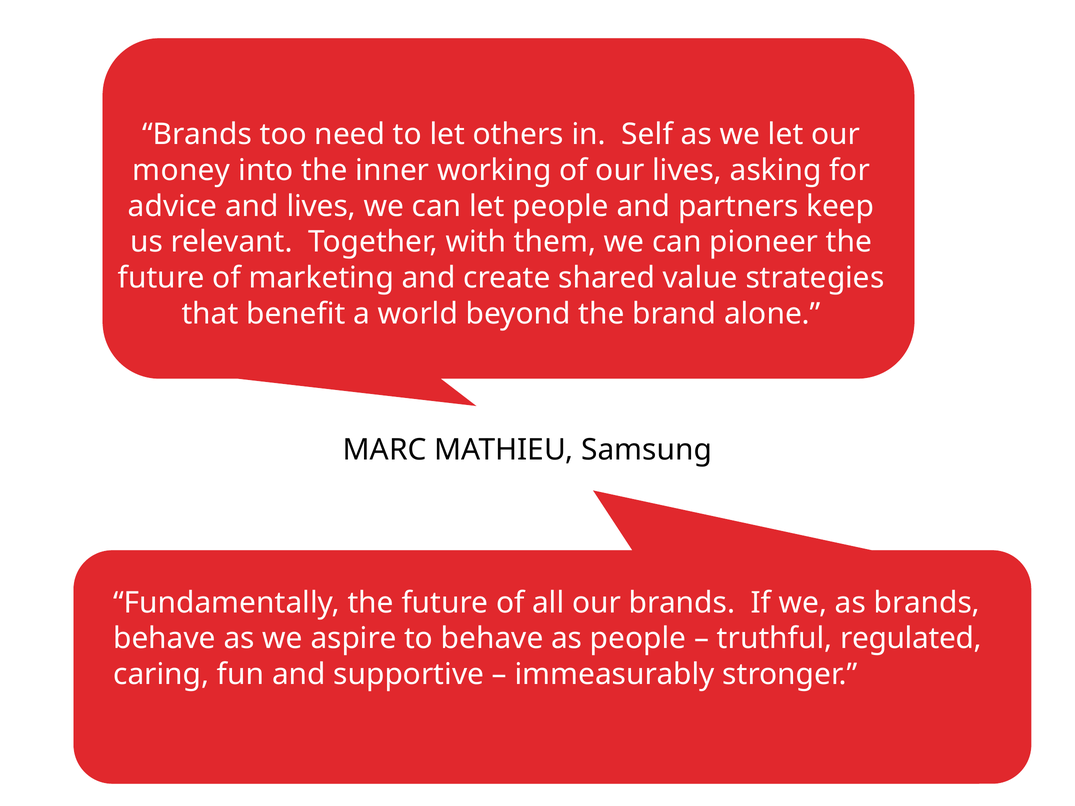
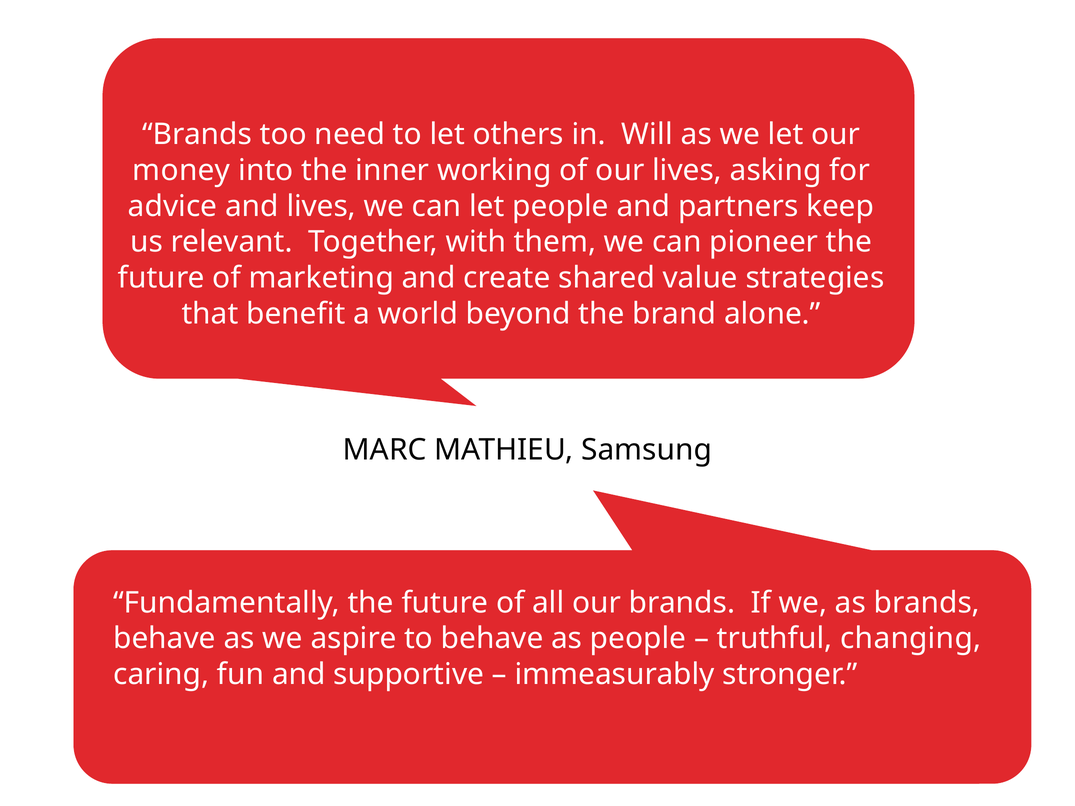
Self: Self -> Will
regulated: regulated -> changing
